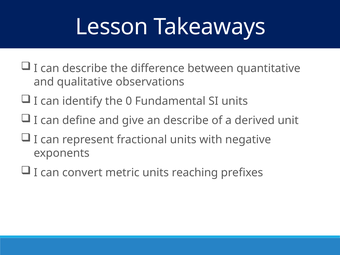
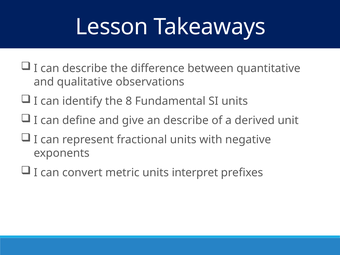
0: 0 -> 8
reaching: reaching -> interpret
